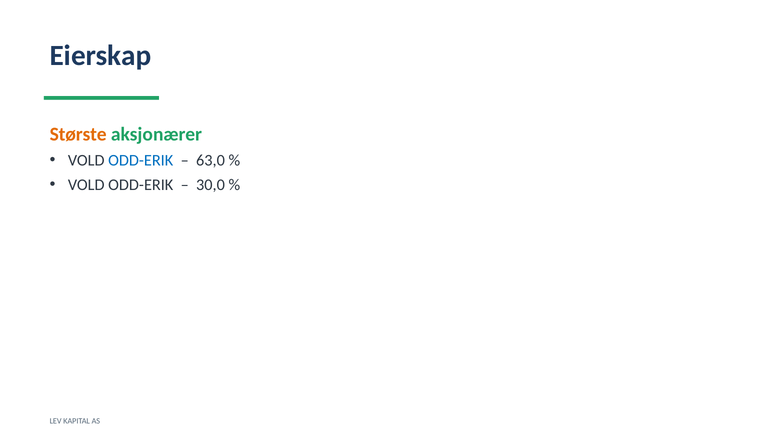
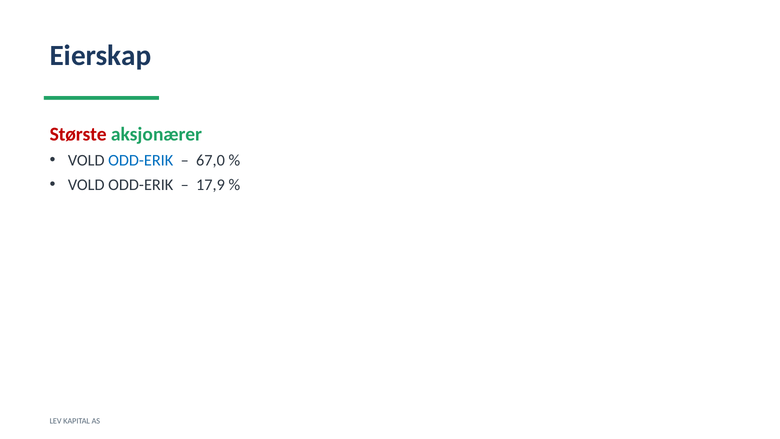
Største colour: orange -> red
63,0: 63,0 -> 67,0
30,0: 30,0 -> 17,9
